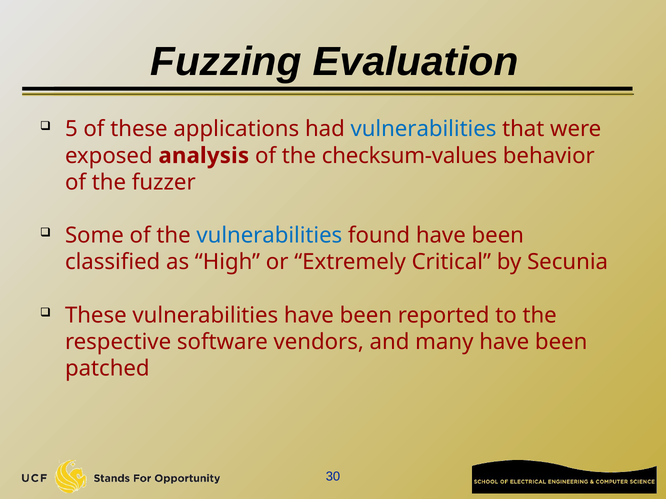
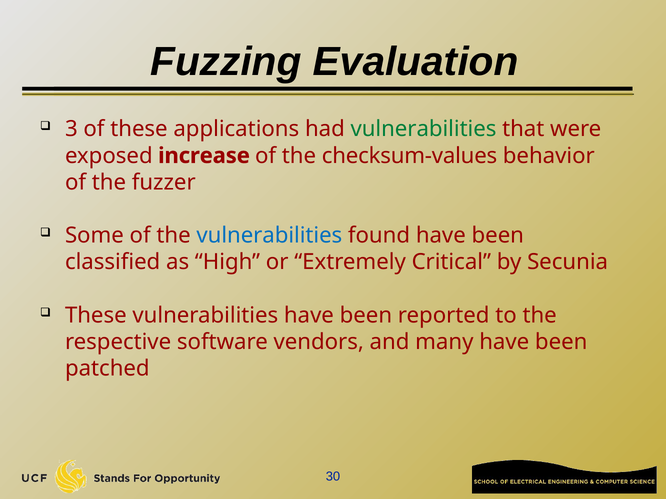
5: 5 -> 3
vulnerabilities at (423, 129) colour: blue -> green
analysis: analysis -> increase
